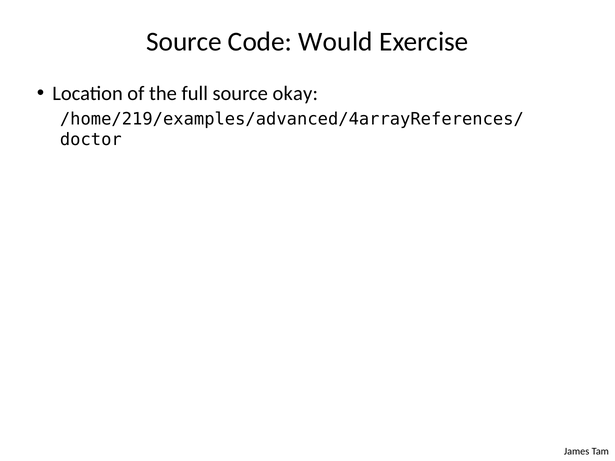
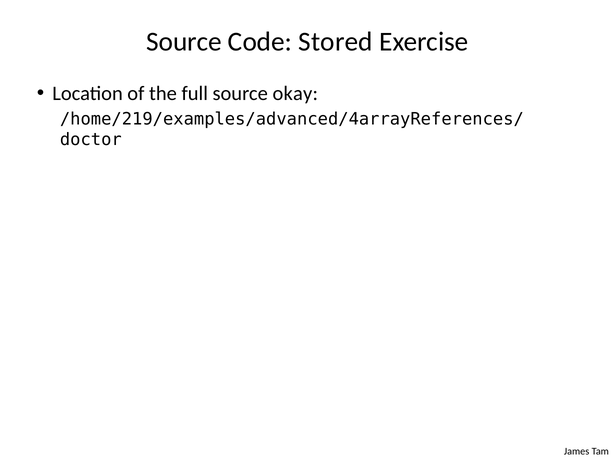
Would: Would -> Stored
